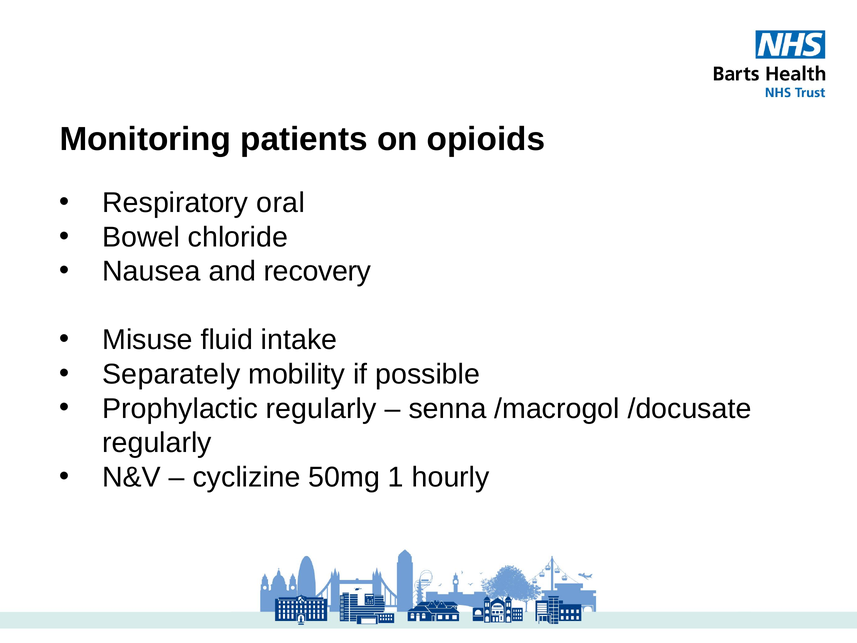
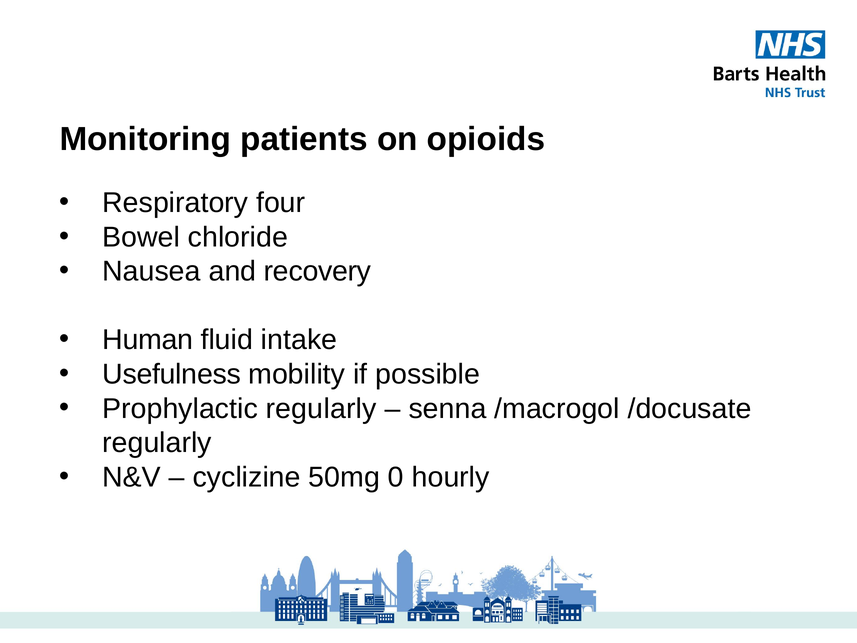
oral: oral -> four
Misuse: Misuse -> Human
Separately: Separately -> Usefulness
1: 1 -> 0
